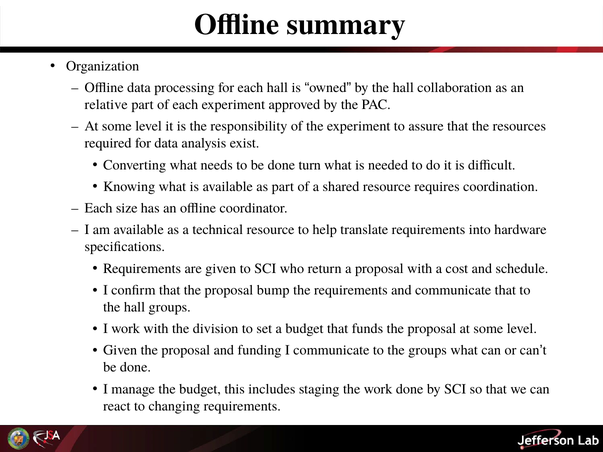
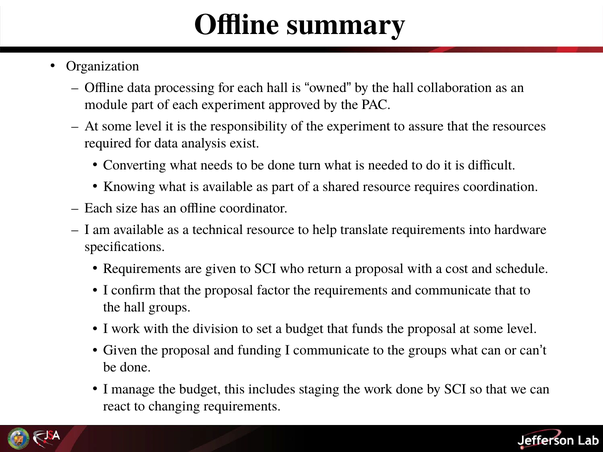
relative: relative -> module
bump: bump -> factor
